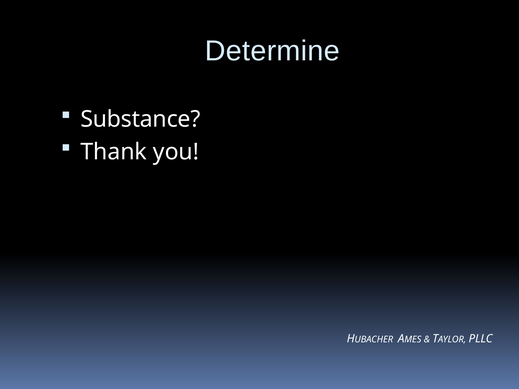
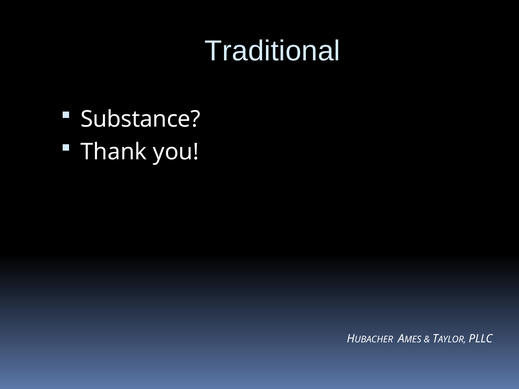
Determine: Determine -> Traditional
